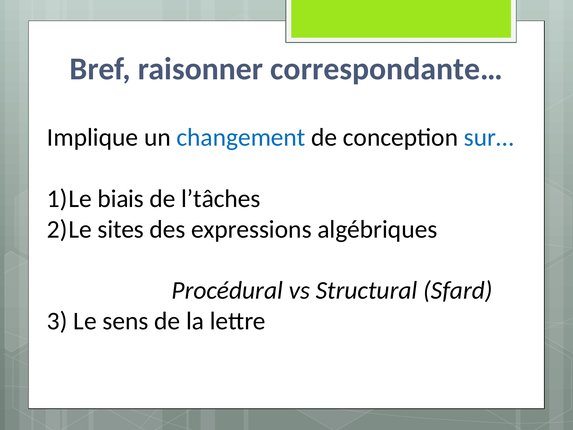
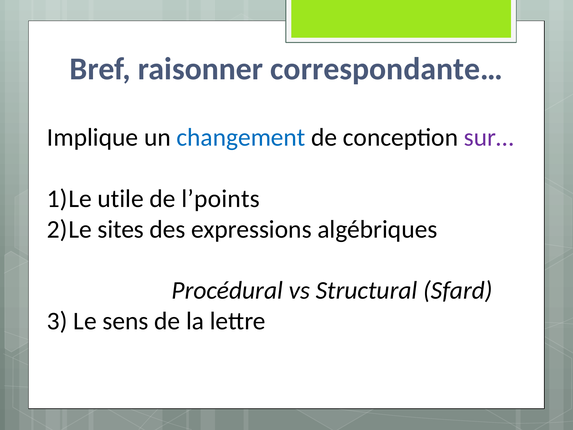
sur… colour: blue -> purple
biais: biais -> utile
l’tâches: l’tâches -> l’points
